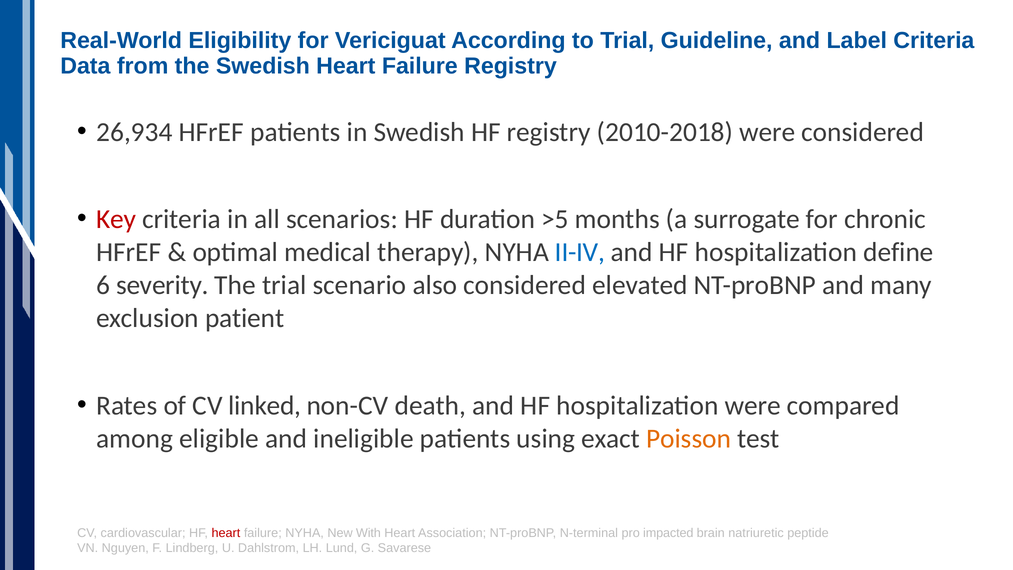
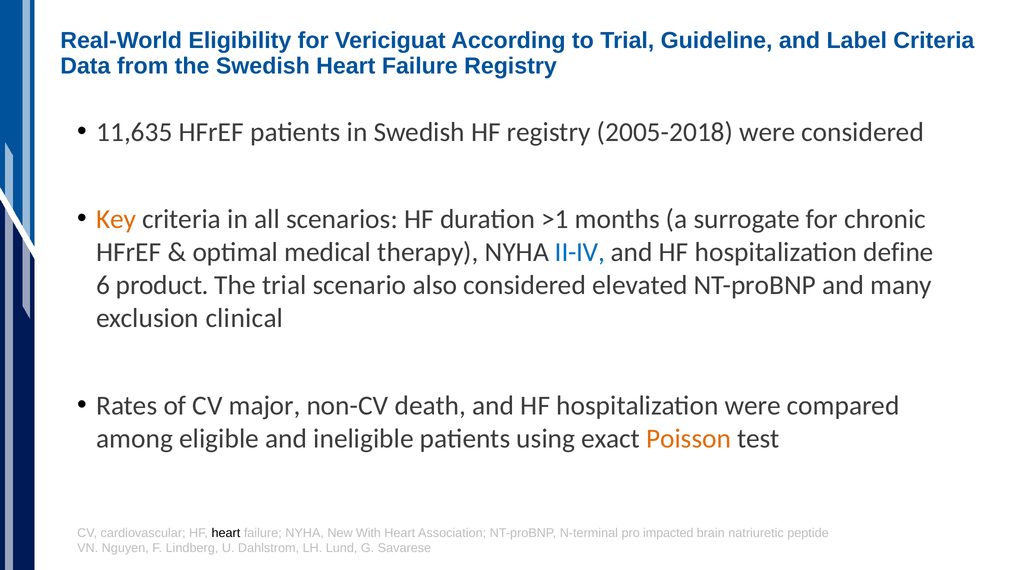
26,934: 26,934 -> 11,635
2010-2018: 2010-2018 -> 2005-2018
Key colour: red -> orange
>5: >5 -> >1
severity: severity -> product
patient: patient -> clinical
linked: linked -> major
heart at (226, 533) colour: red -> black
